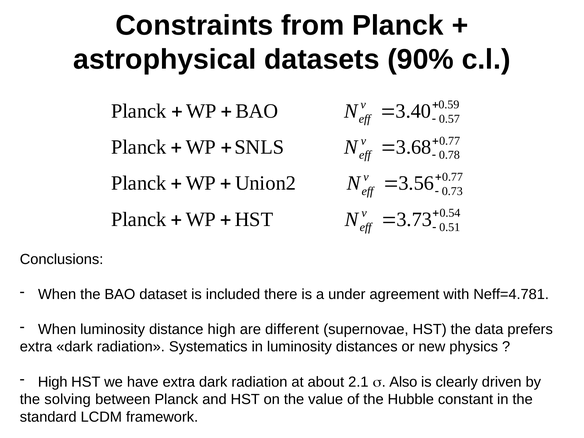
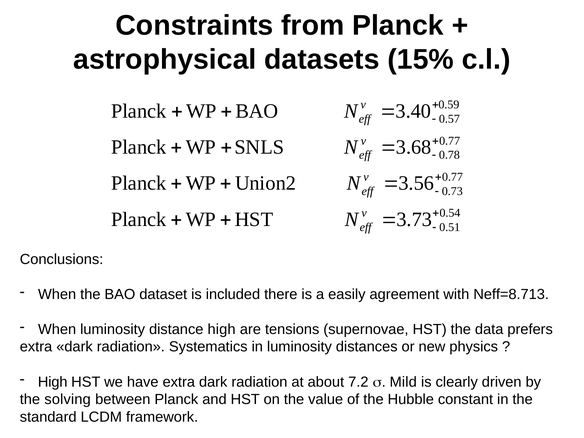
90%: 90% -> 15%
under: under -> easily
Neff=4.781: Neff=4.781 -> Neff=8.713
different: different -> tensions
2.1: 2.1 -> 7.2
Also: Also -> Mild
